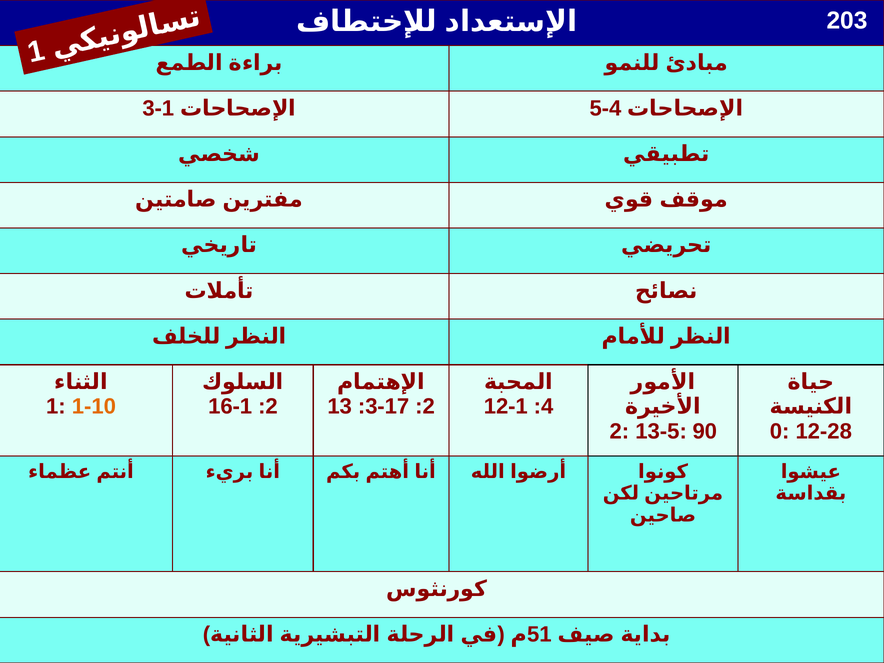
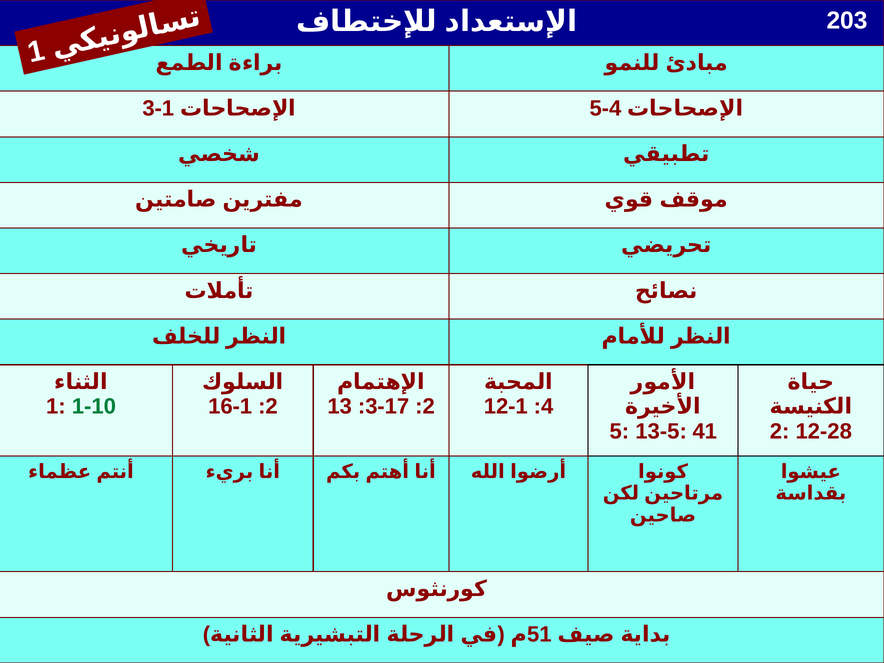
1-10 colour: orange -> green
2 at (619, 431): 2 -> 5
90: 90 -> 41
0 at (780, 431): 0 -> 2
